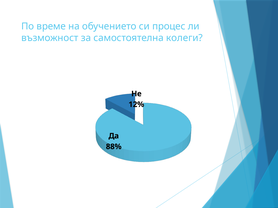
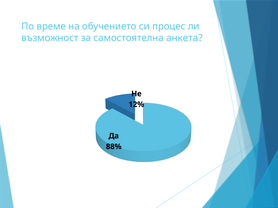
колеги: колеги -> анкета
